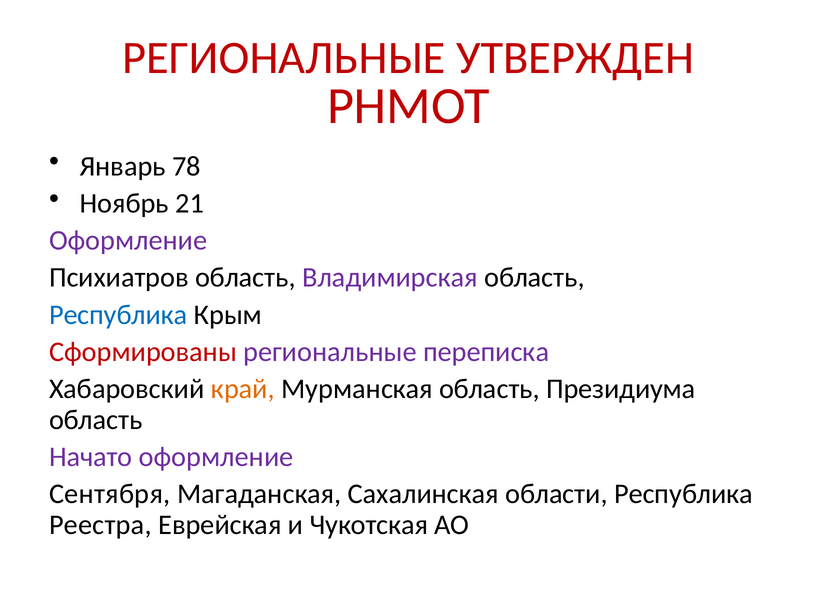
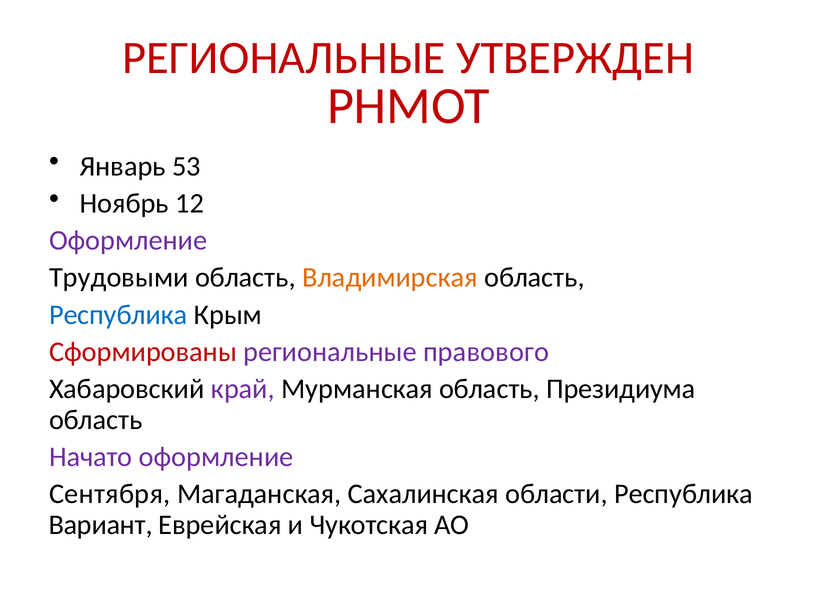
78: 78 -> 53
21: 21 -> 12
Психиатров: Психиатров -> Трудовыми
Владимирская colour: purple -> orange
переписка: переписка -> правового
край colour: orange -> purple
Реестра: Реестра -> Вариант
